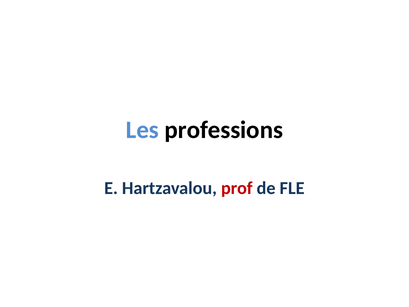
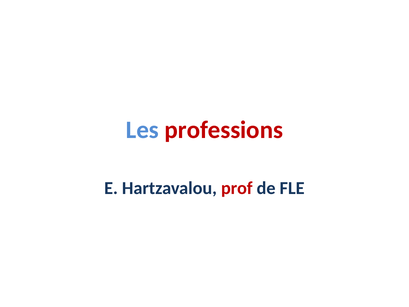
professions colour: black -> red
